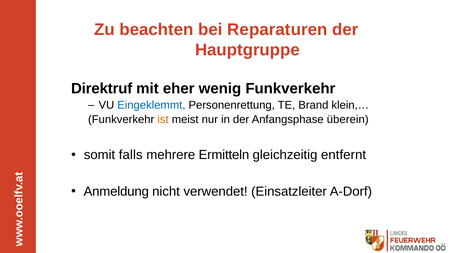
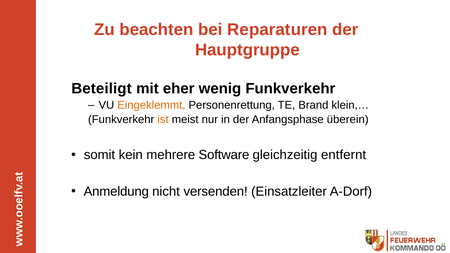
Direktruf: Direktruf -> Beteiligt
Eingeklemmt colour: blue -> orange
falls: falls -> kein
Ermitteln: Ermitteln -> Software
verwendet: verwendet -> versenden
